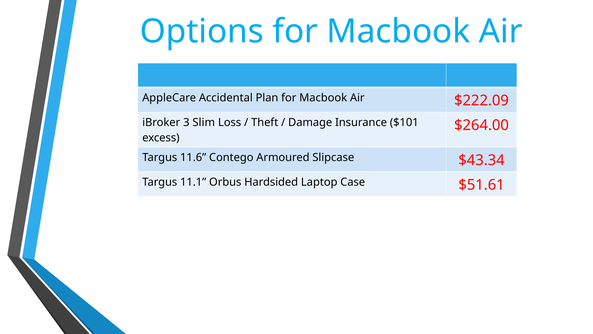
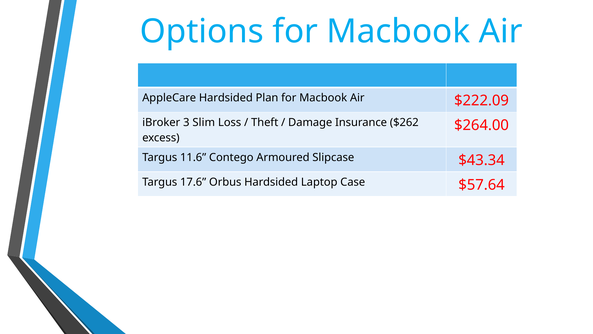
AppleCare Accidental: Accidental -> Hardsided
$101: $101 -> $262
11.1: 11.1 -> 17.6
$51.61: $51.61 -> $57.64
